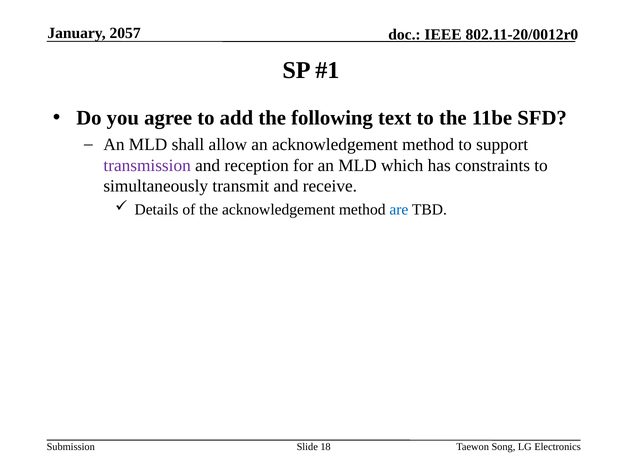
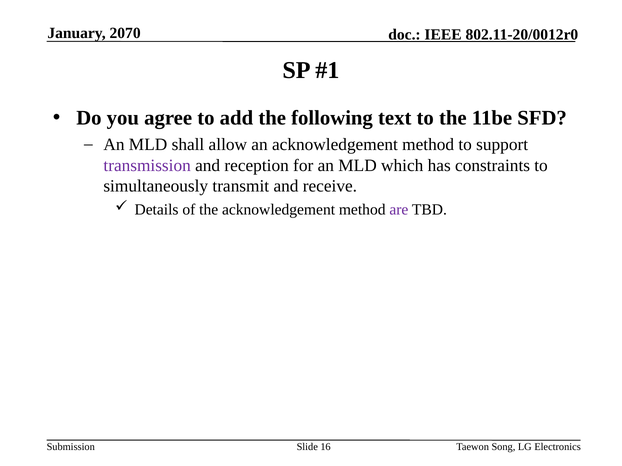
2057: 2057 -> 2070
are colour: blue -> purple
18: 18 -> 16
